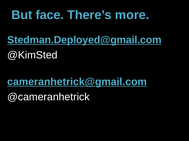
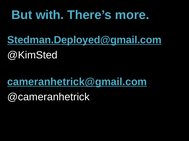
face: face -> with
